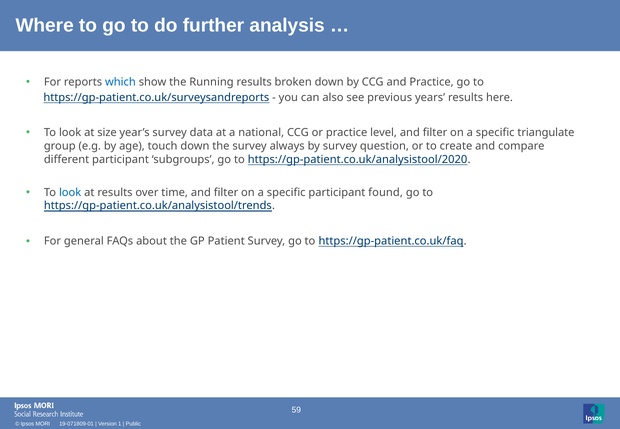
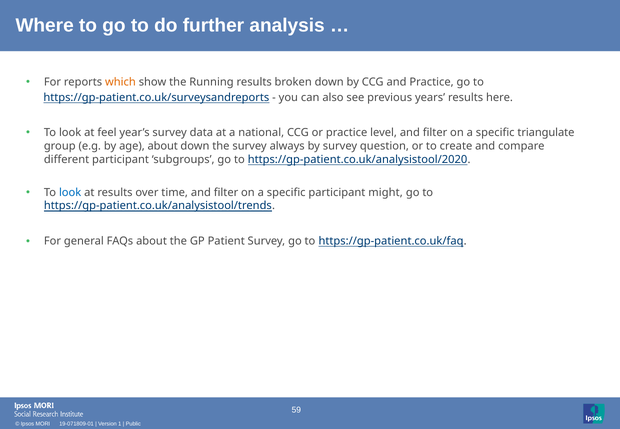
which colour: blue -> orange
size: size -> feel
age touch: touch -> about
found: found -> might
